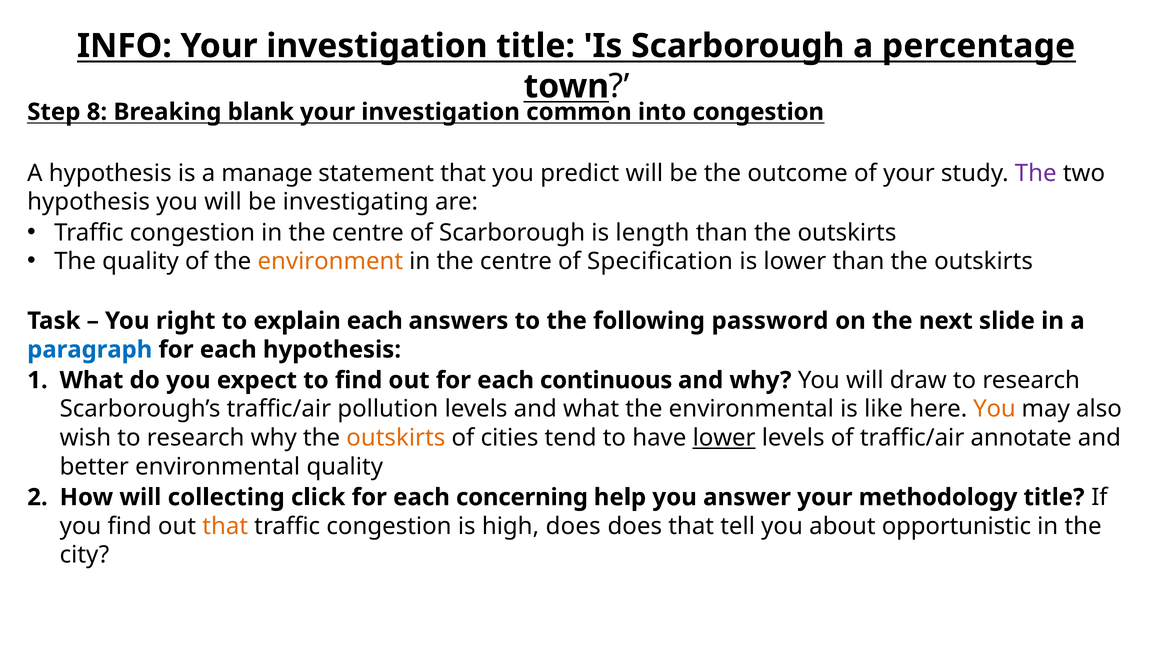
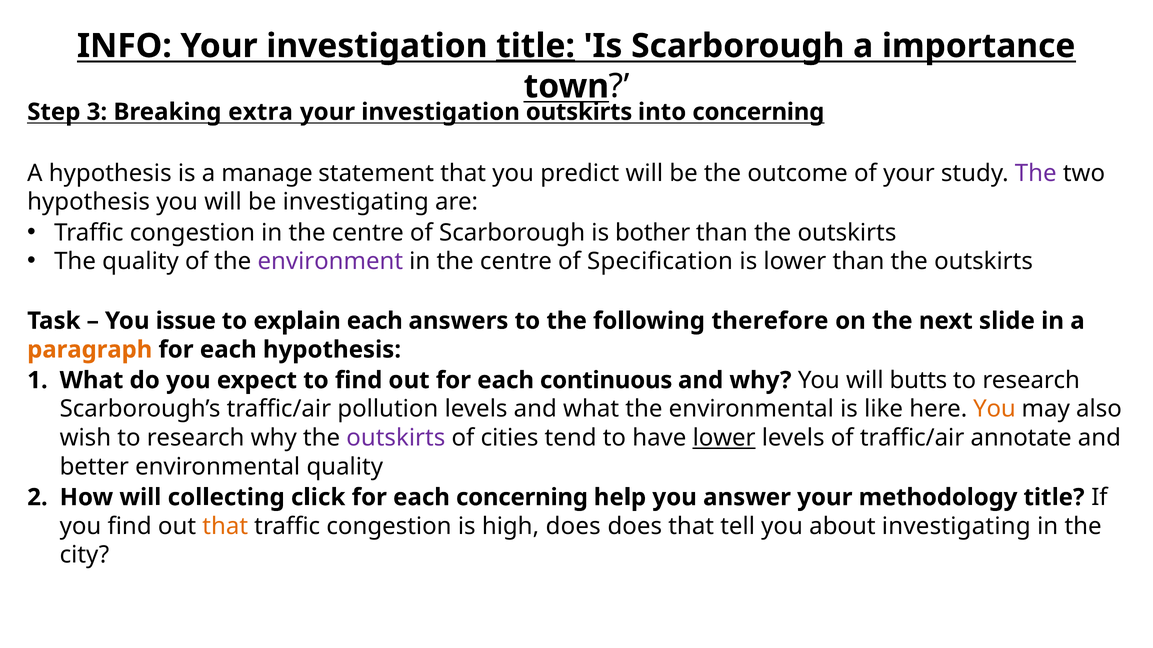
title at (536, 46) underline: none -> present
percentage: percentage -> importance
8: 8 -> 3
blank: blank -> extra
investigation common: common -> outskirts
into congestion: congestion -> concerning
length: length -> bother
environment colour: orange -> purple
right: right -> issue
password: password -> therefore
paragraph colour: blue -> orange
draw: draw -> butts
outskirts at (396, 438) colour: orange -> purple
about opportunistic: opportunistic -> investigating
